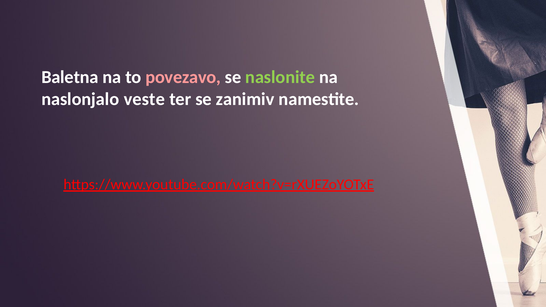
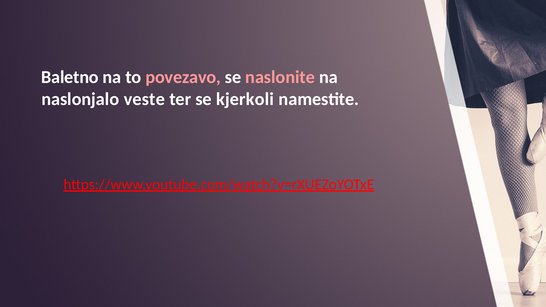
Baletna: Baletna -> Baletno
naslonite colour: light green -> pink
zanimiv: zanimiv -> kjerkoli
